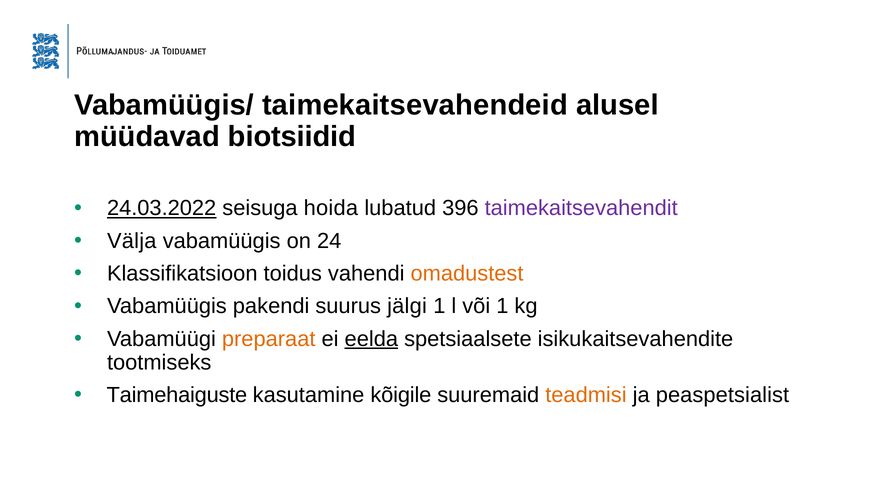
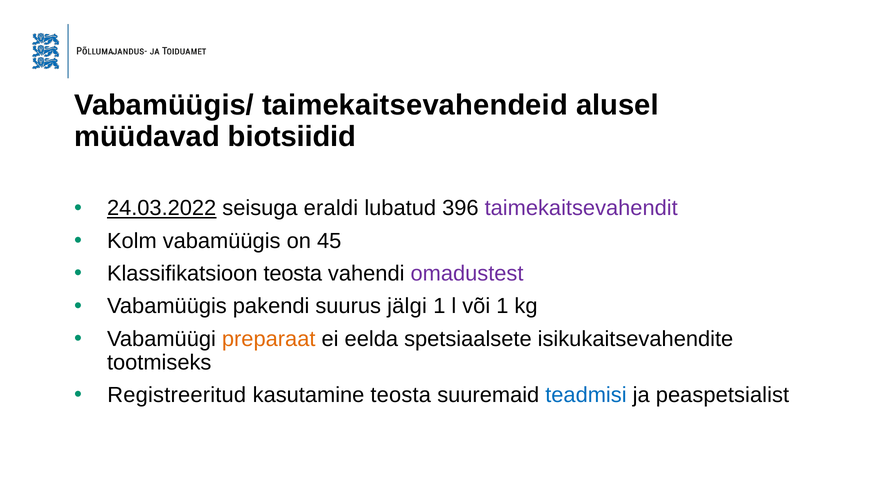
hoida: hoida -> eraldi
Välja: Välja -> Kolm
24: 24 -> 45
Klassifikatsioon toidus: toidus -> teosta
omadustest colour: orange -> purple
eelda underline: present -> none
Taimehaiguste: Taimehaiguste -> Registreeritud
kasutamine kõigile: kõigile -> teosta
teadmisi colour: orange -> blue
